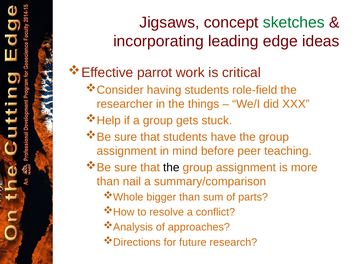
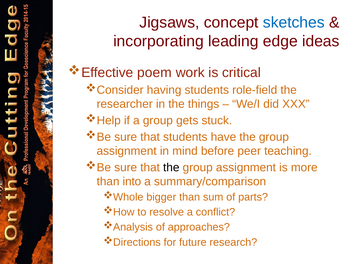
sketches colour: green -> blue
parrot: parrot -> poem
nail: nail -> into
